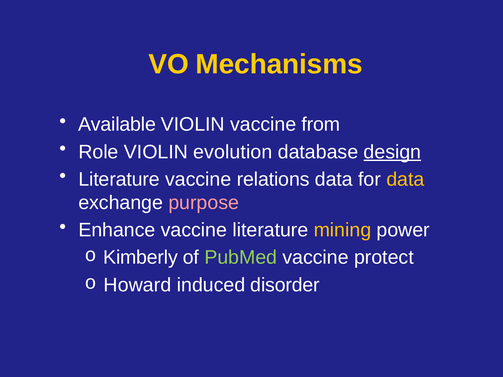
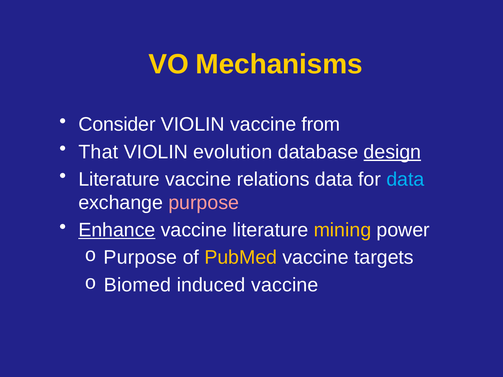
Available: Available -> Consider
Role: Role -> That
data at (405, 179) colour: yellow -> light blue
Enhance underline: none -> present
Kimberly at (141, 258): Kimberly -> Purpose
PubMed colour: light green -> yellow
protect: protect -> targets
Howard: Howard -> Biomed
induced disorder: disorder -> vaccine
